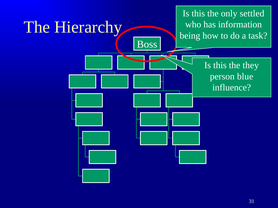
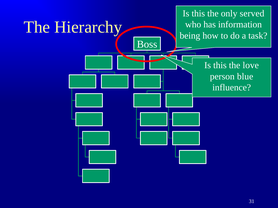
settled: settled -> served
they: they -> love
